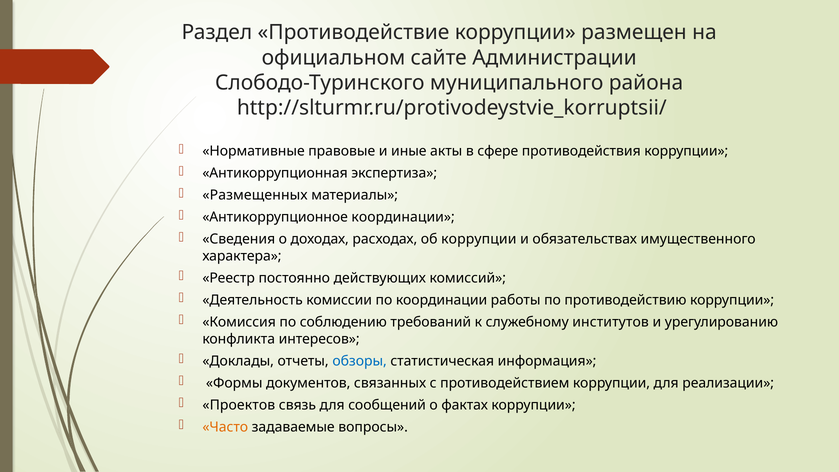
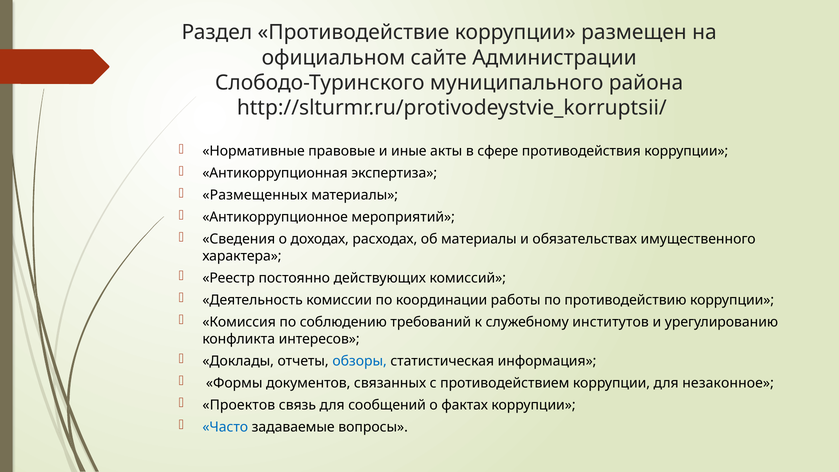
Антикоррупционное координации: координации -> мероприятий
об коррупции: коррупции -> материалы
реализации: реализации -> незаконное
Часто colour: orange -> blue
